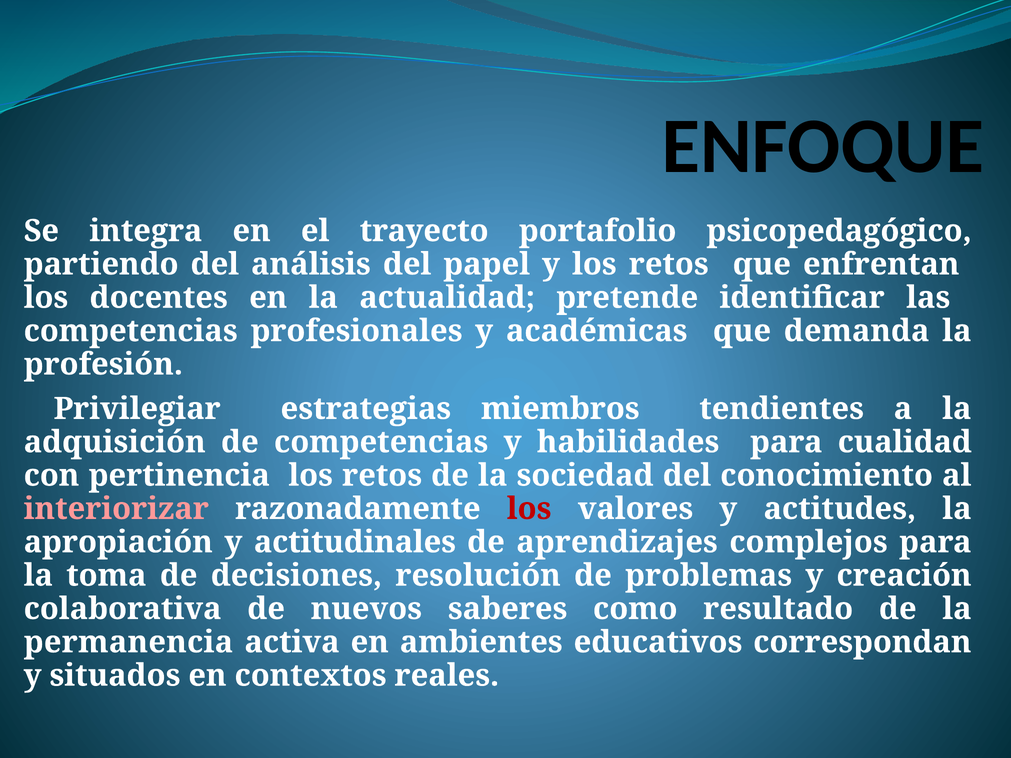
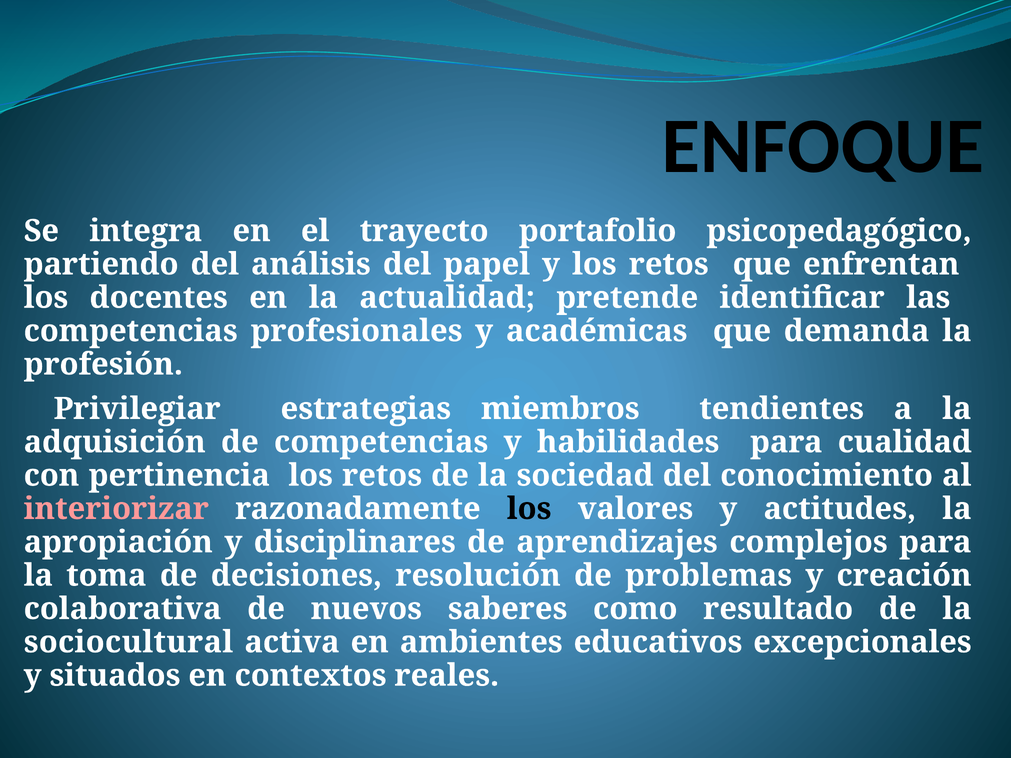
los at (529, 509) colour: red -> black
actitudinales: actitudinales -> disciplinares
permanencia: permanencia -> sociocultural
correspondan: correspondan -> excepcionales
